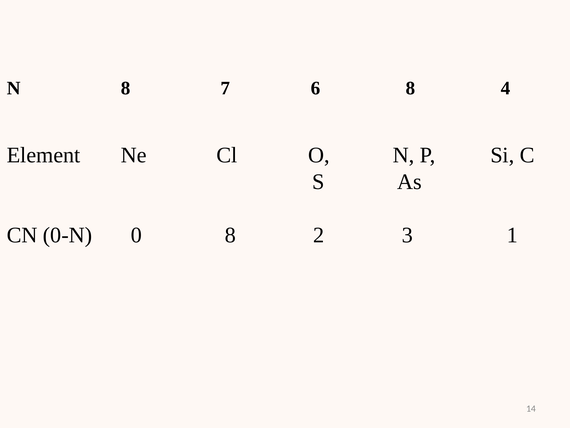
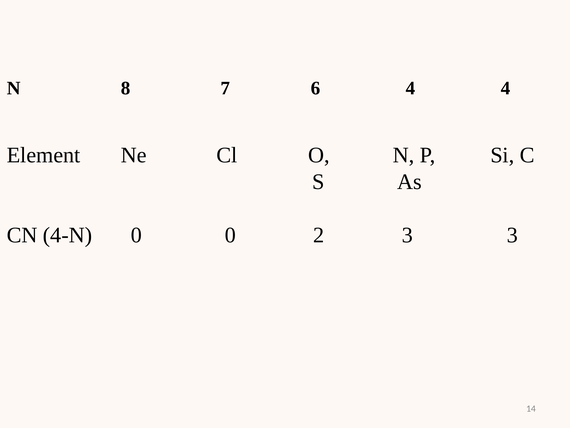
6 8: 8 -> 4
0-N: 0-N -> 4-N
0 8: 8 -> 0
3 1: 1 -> 3
